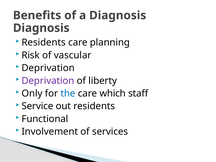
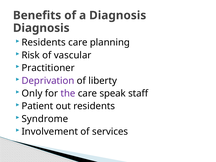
Deprivation at (48, 68): Deprivation -> Practitioner
the colour: blue -> purple
which: which -> speak
Service: Service -> Patient
Functional: Functional -> Syndrome
